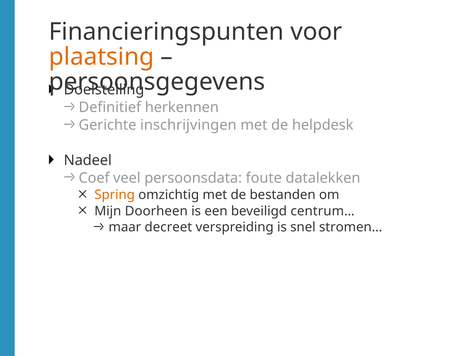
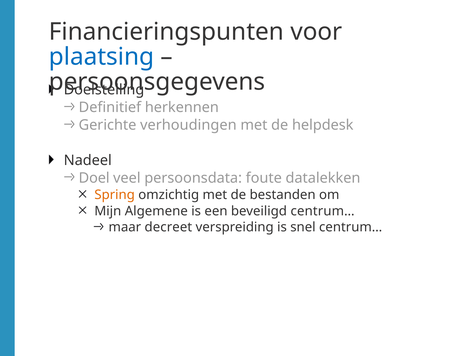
plaatsing colour: orange -> blue
inschrijvingen: inschrijvingen -> verhoudingen
Coef: Coef -> Doel
Doorheen: Doorheen -> Algemene
snel stromen…: stromen… -> centrum…
